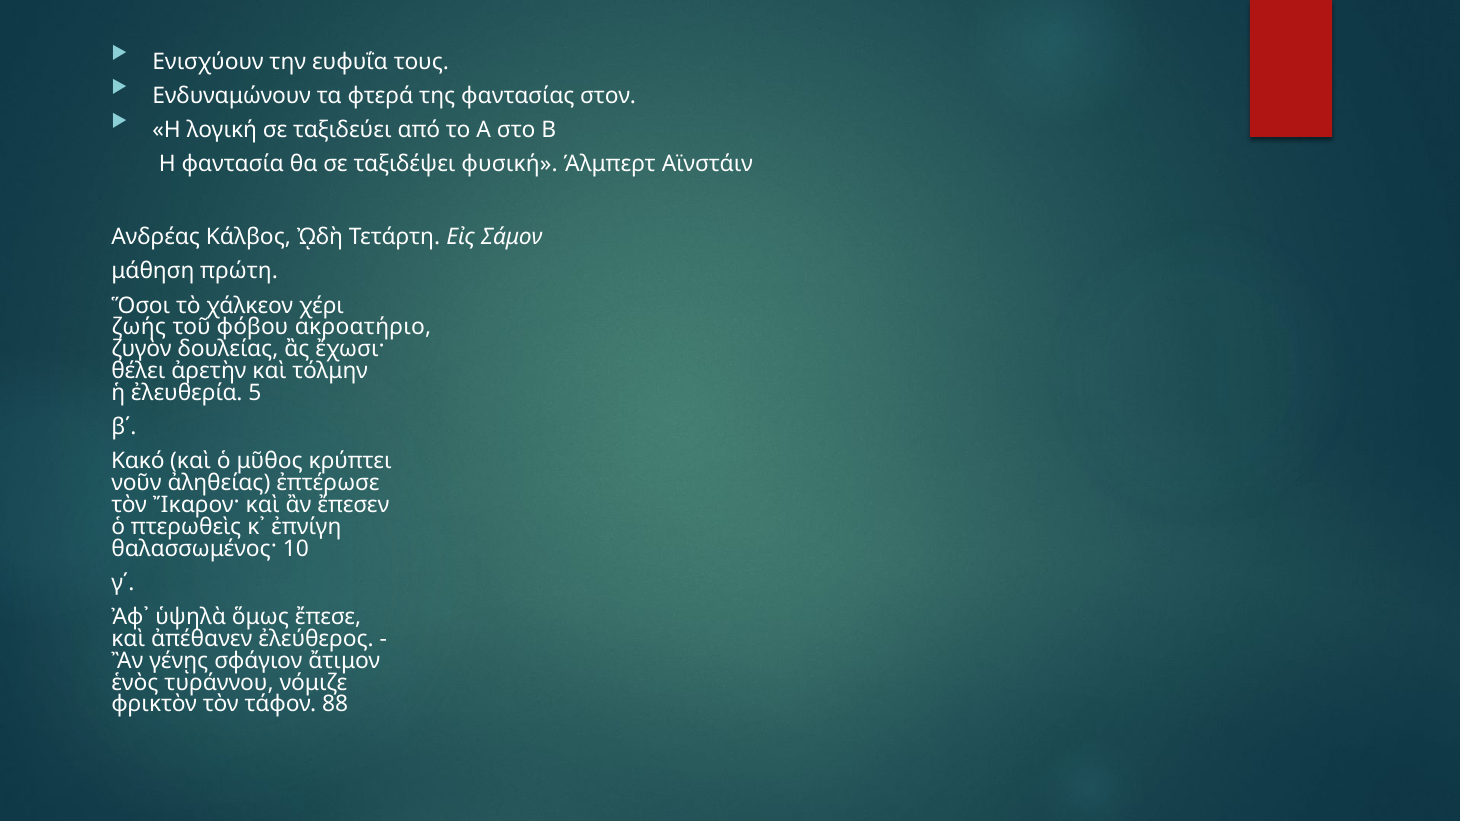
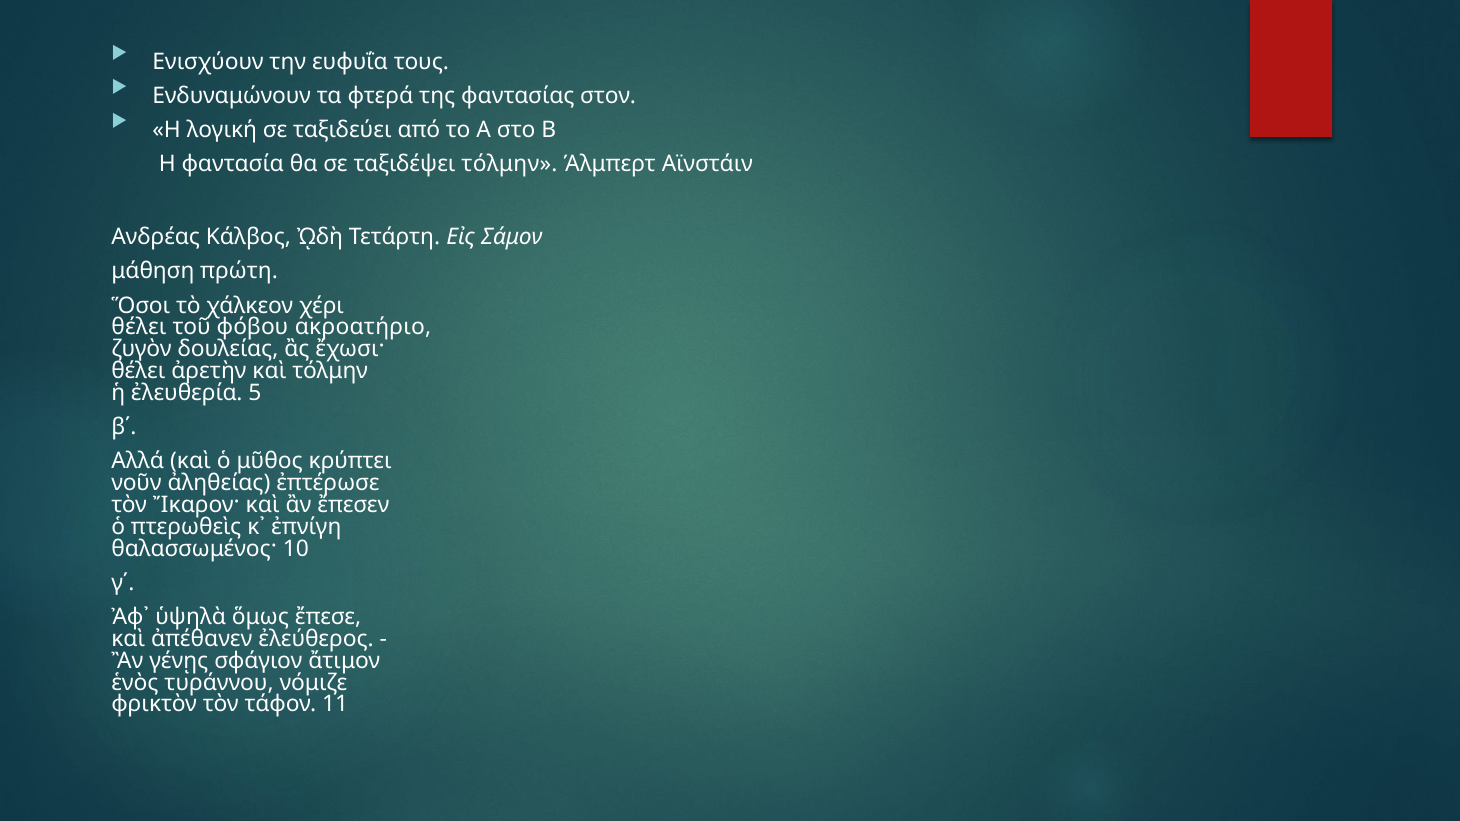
ταξιδέψει φυσική: φυσική -> τόλμην
ζωής at (139, 327): ζωής -> θέλει
Κακό: Κακό -> Αλλά
88: 88 -> 11
